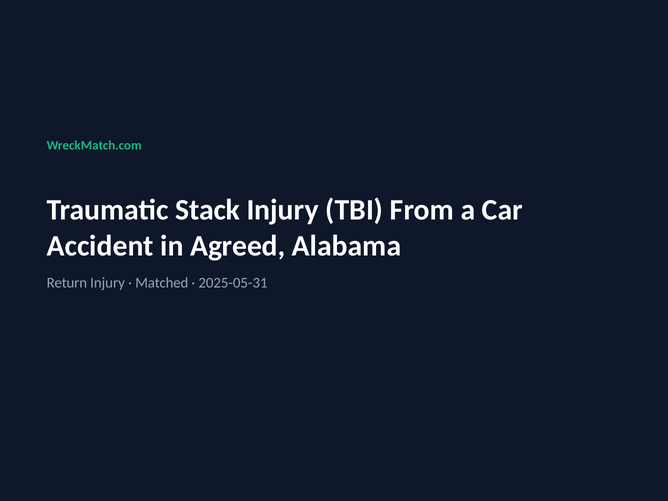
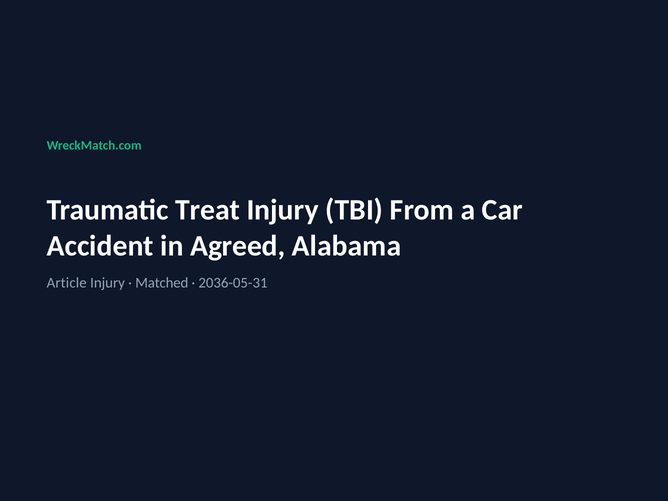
Stack: Stack -> Treat
Return: Return -> Article
2025-05-31: 2025-05-31 -> 2036-05-31
